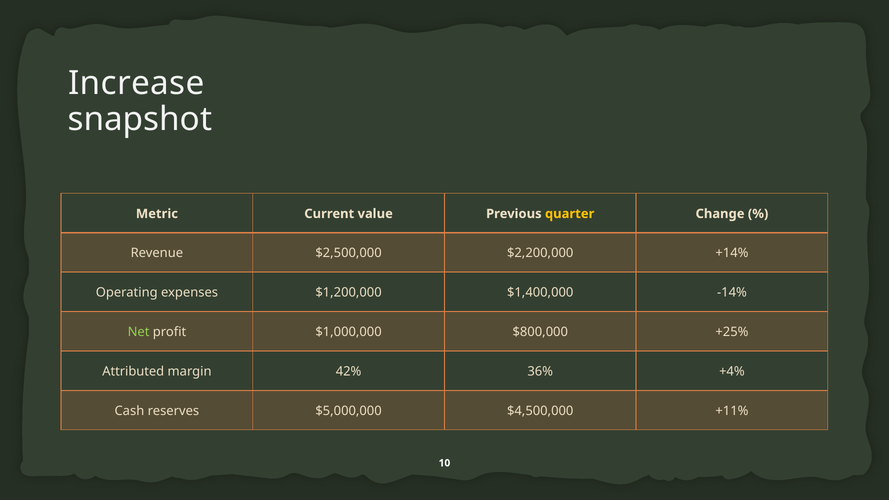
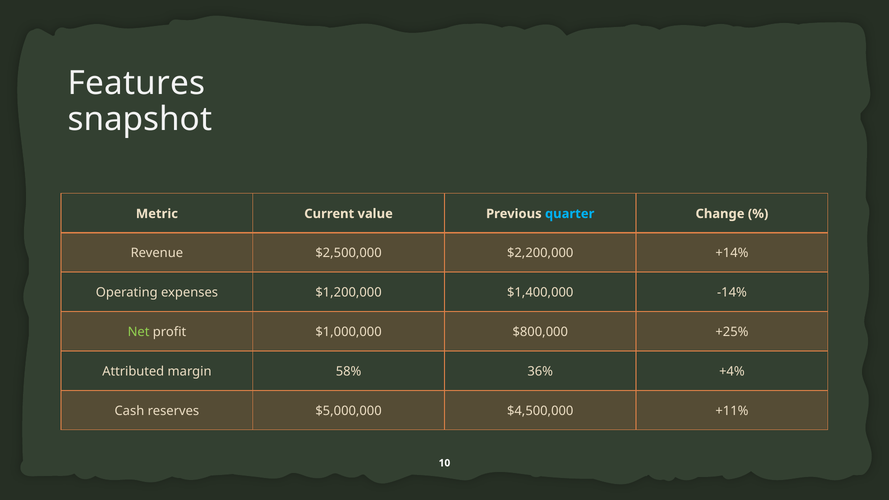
Increase: Increase -> Features
quarter colour: yellow -> light blue
42%: 42% -> 58%
